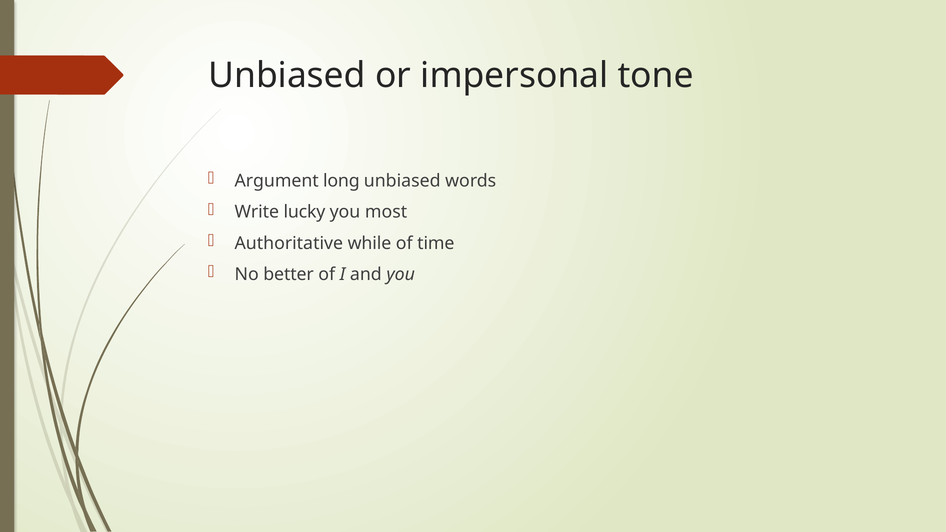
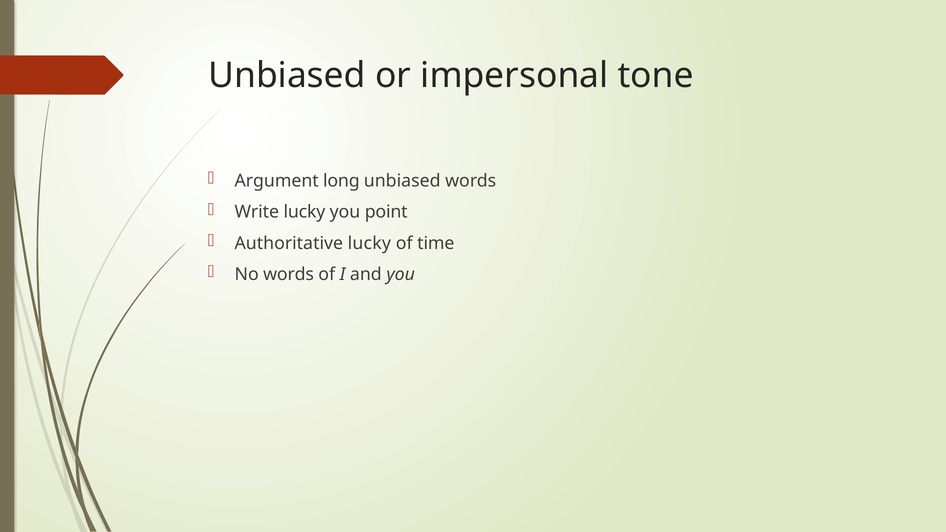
most: most -> point
Authoritative while: while -> lucky
No better: better -> words
